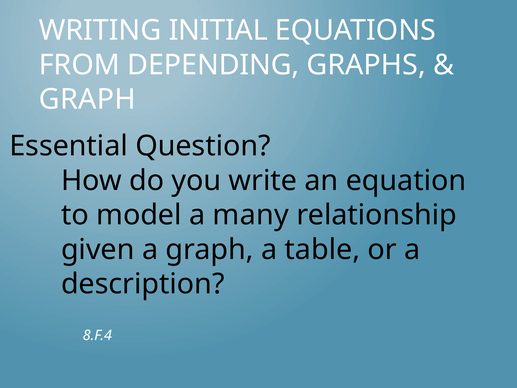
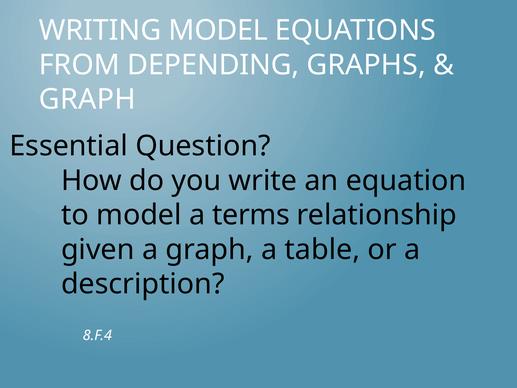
WRITING INITIAL: INITIAL -> MODEL
many: many -> terms
